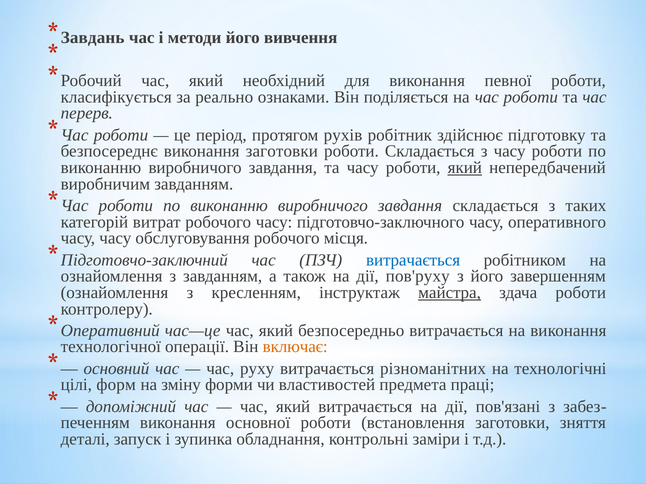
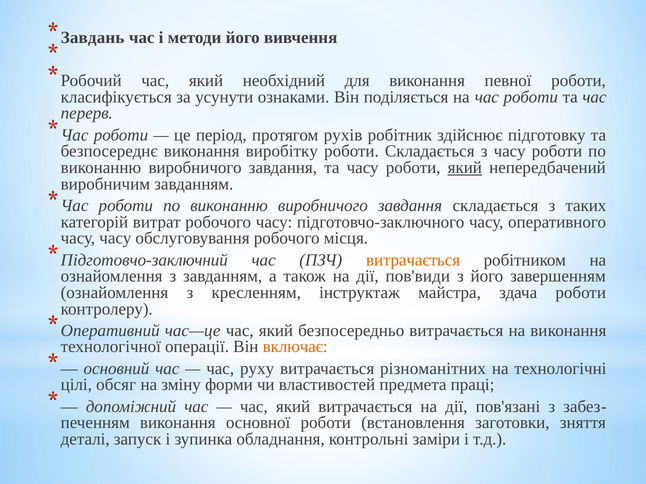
реально: реально -> усунути
виконання заготовки: заготовки -> виробітку
витрачається at (413, 260) colour: blue -> orange
пов'руху: пов'руху -> пов'види
майстра underline: present -> none
форм: форм -> обсяг
